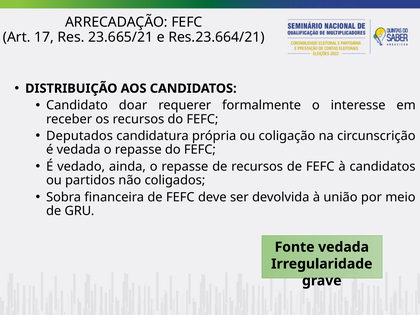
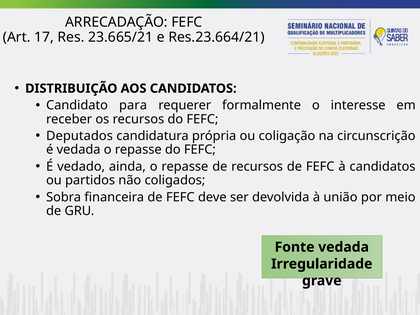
doar: doar -> para
